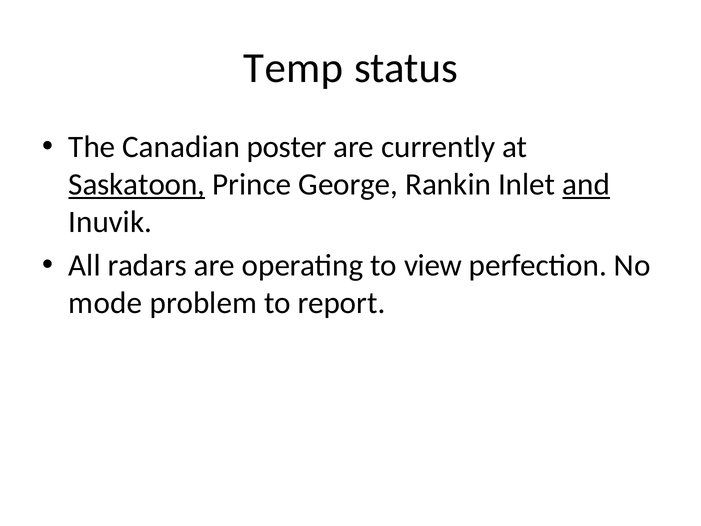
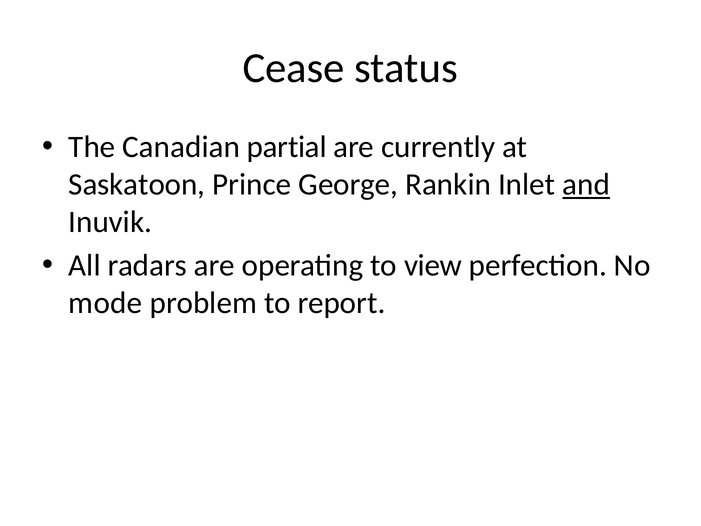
Temp: Temp -> Cease
poster: poster -> partial
Saskatoon underline: present -> none
